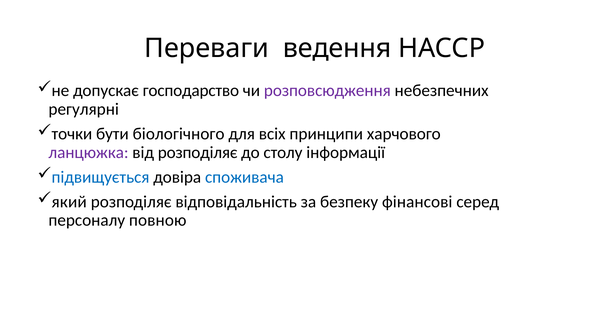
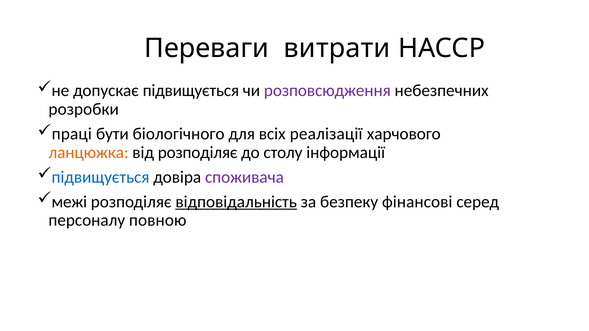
ведення: ведення -> витрати
допускає господарство: господарство -> підвищується
регулярні: регулярні -> розробки
точки: точки -> праці
принципи: принципи -> реалізації
ланцюжка colour: purple -> orange
споживача colour: blue -> purple
який: який -> межі
відповідальність underline: none -> present
